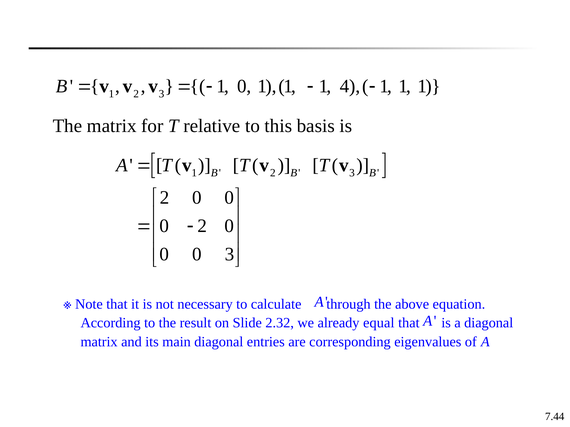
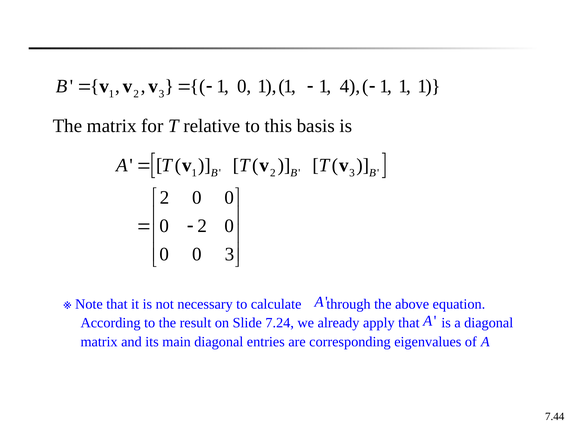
2.32: 2.32 -> 7.24
equal: equal -> apply
